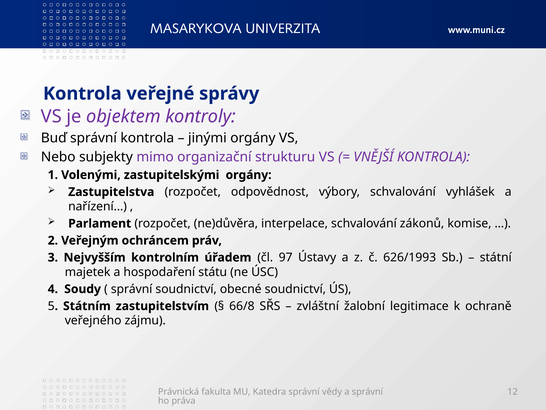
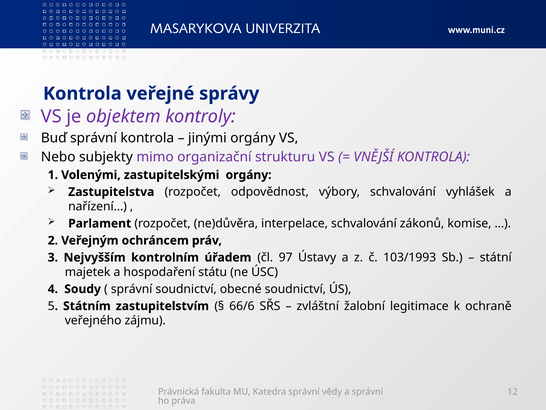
626/1993: 626/1993 -> 103/1993
66/8: 66/8 -> 66/6
